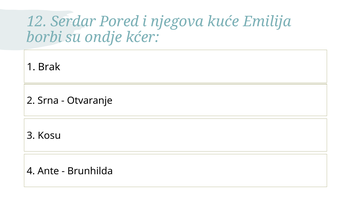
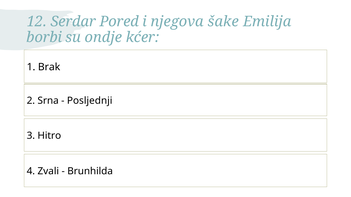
kuće: kuće -> šake
Otvaranje: Otvaranje -> Posljednji
Kosu: Kosu -> Hitro
Ante: Ante -> Zvali
